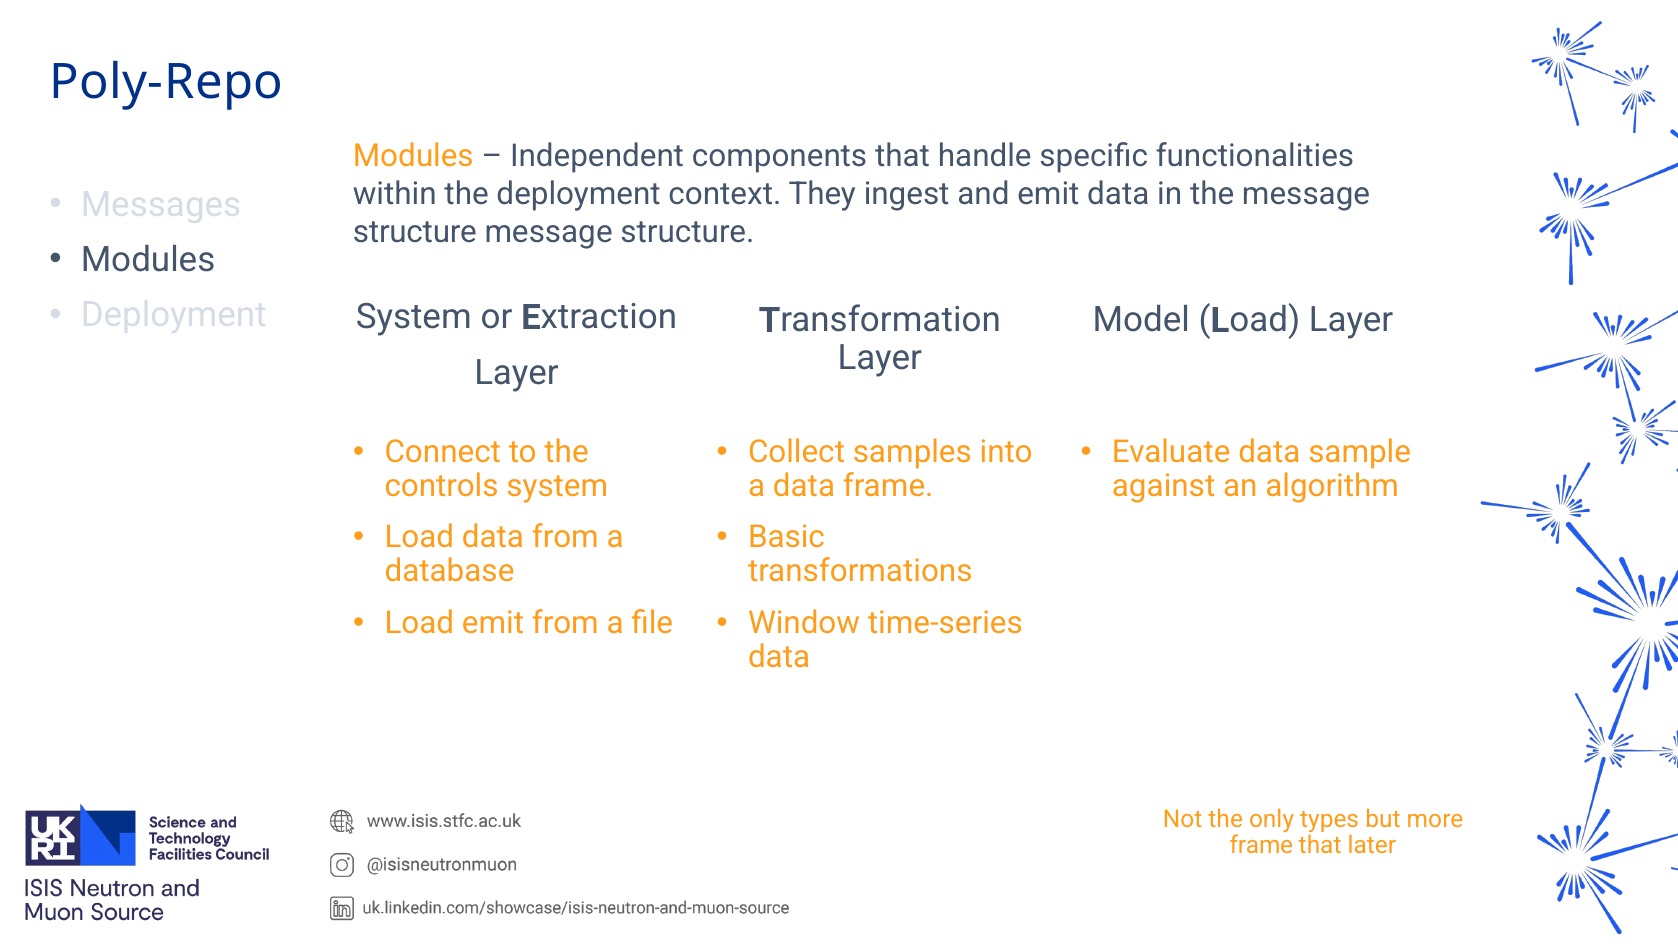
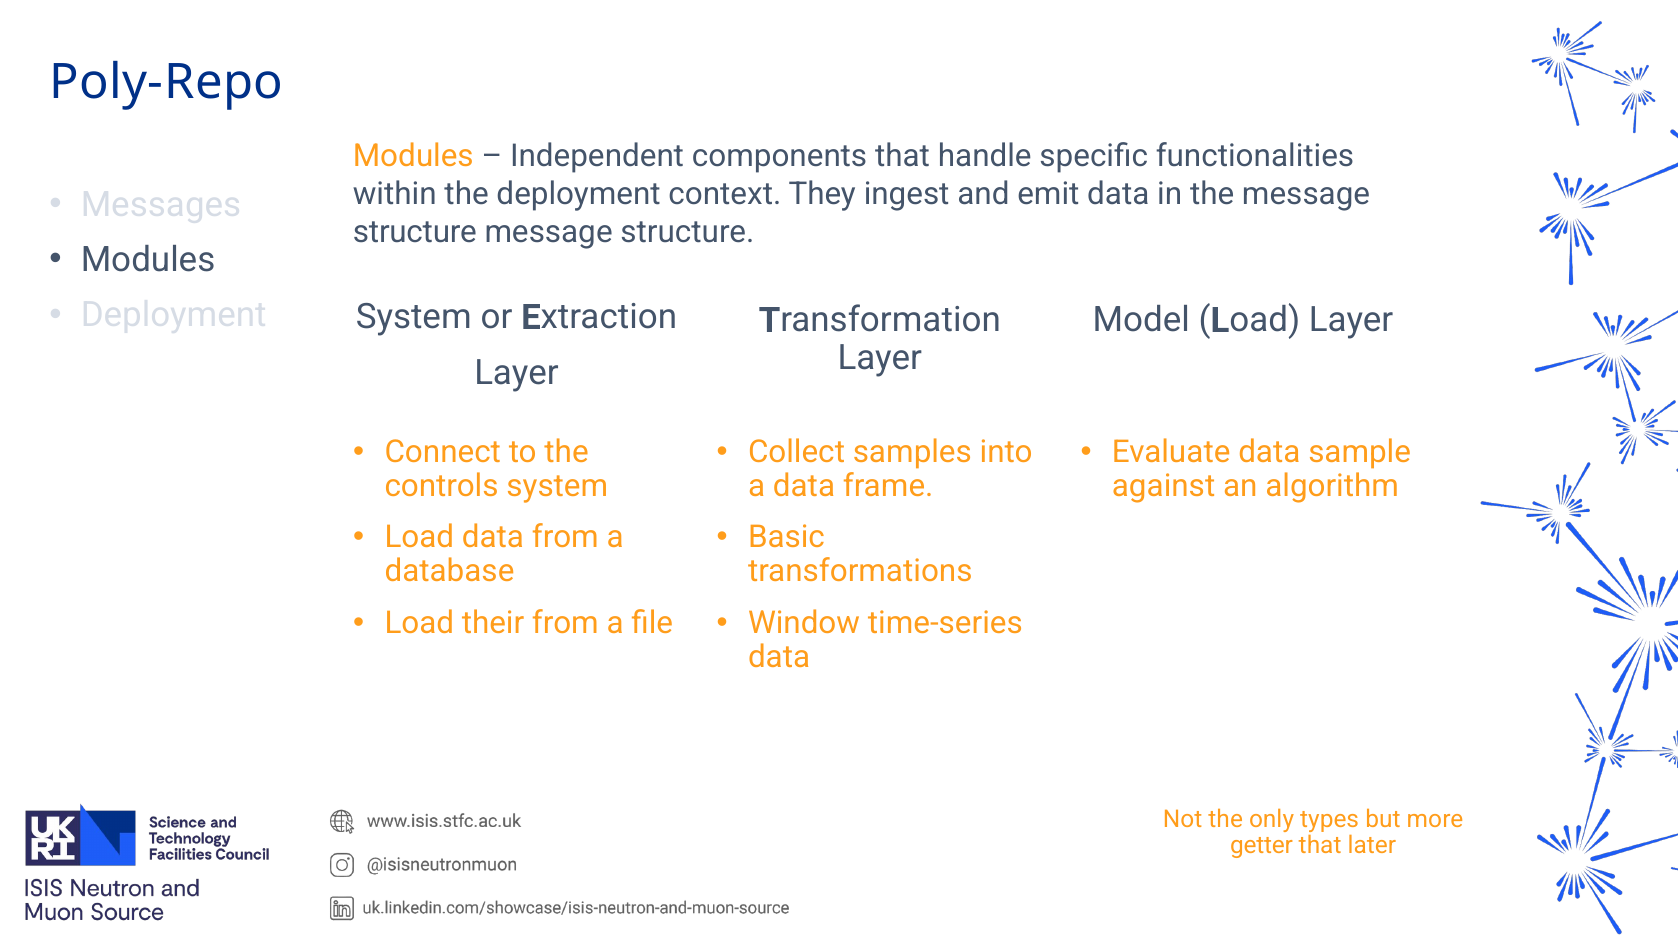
Load emit: emit -> their
frame at (1261, 846): frame -> getter
